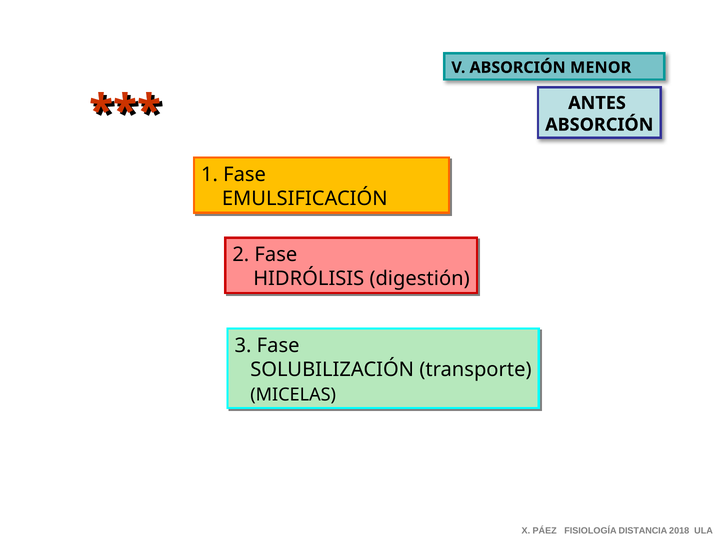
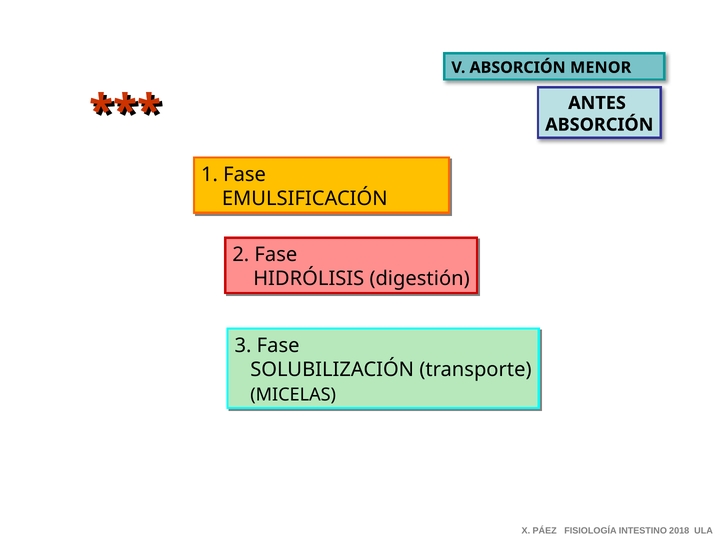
DISTANCIA: DISTANCIA -> INTESTINO
